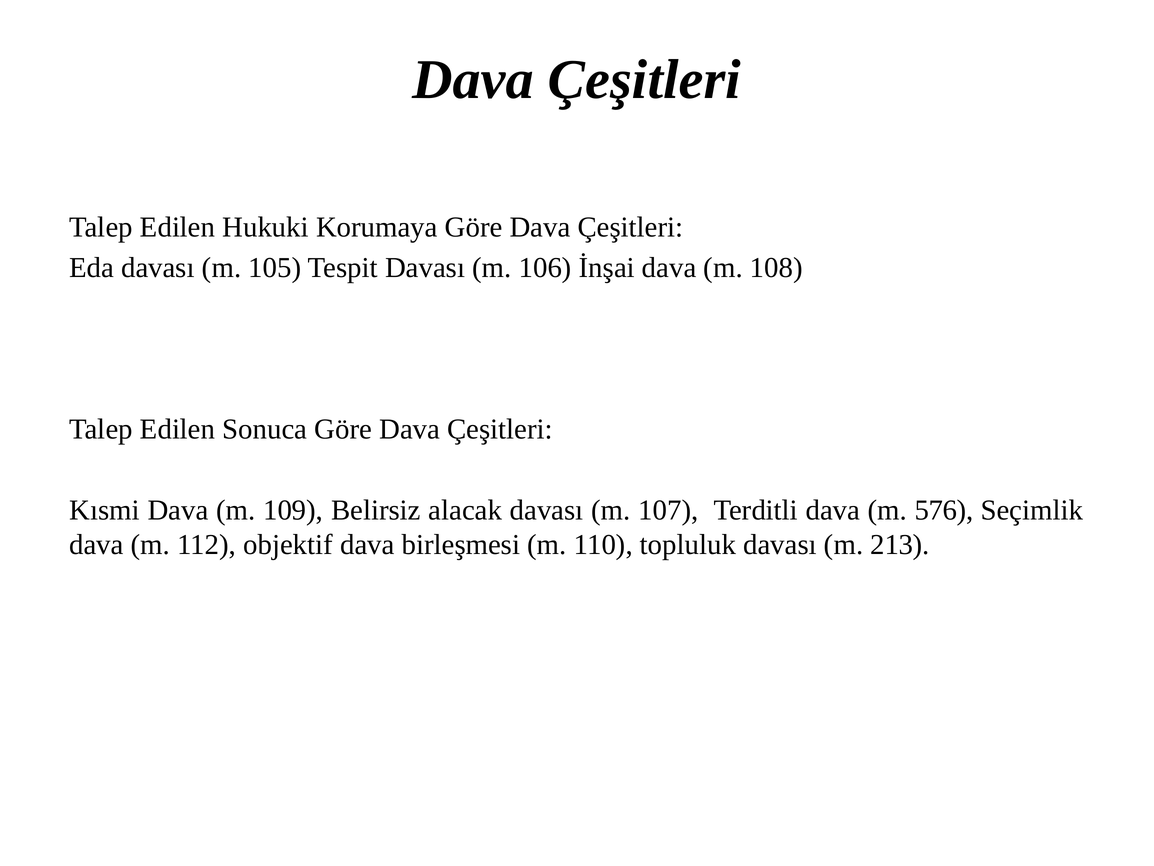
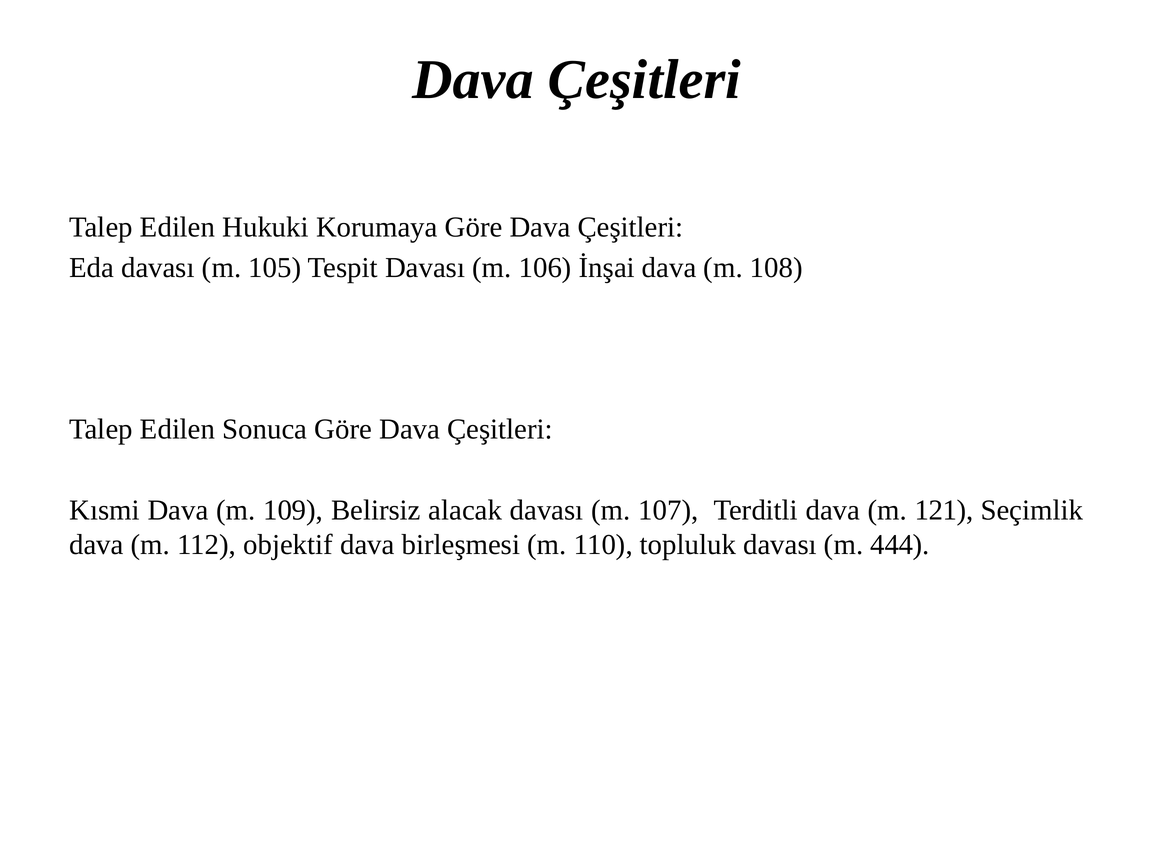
576: 576 -> 121
213: 213 -> 444
